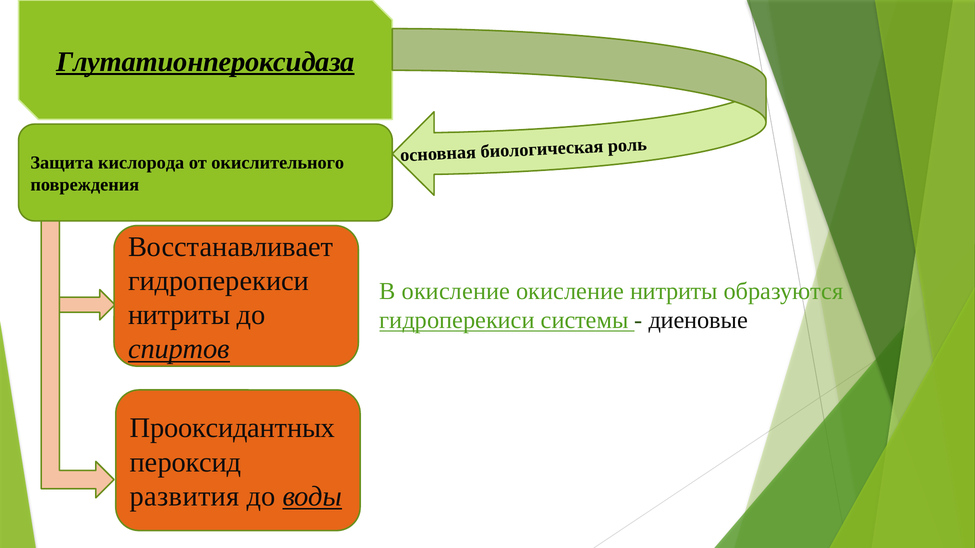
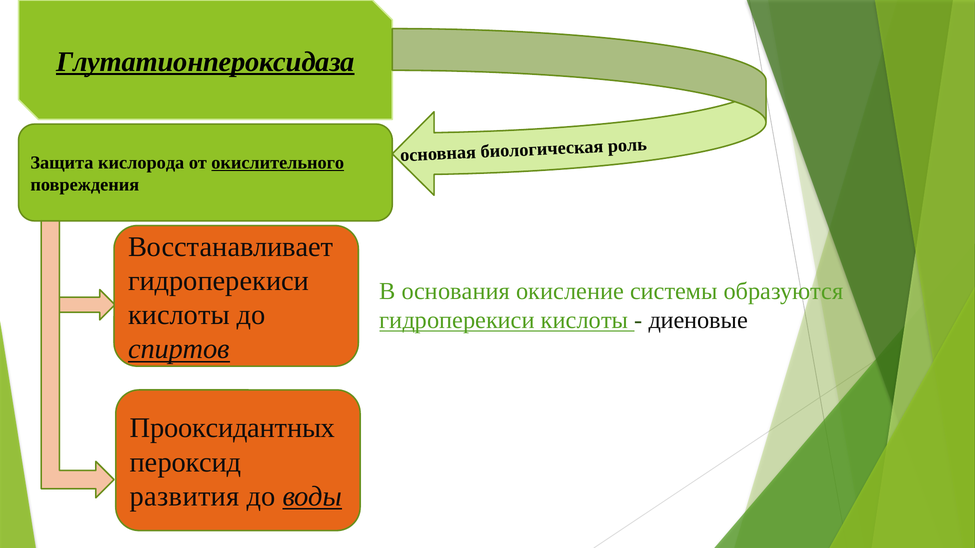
окислительного underline: none -> present
В окисление: окисление -> основания
окисление нитриты: нитриты -> системы
нитриты at (179, 315): нитриты -> кислоты
системы at (585, 320): системы -> кислоты
